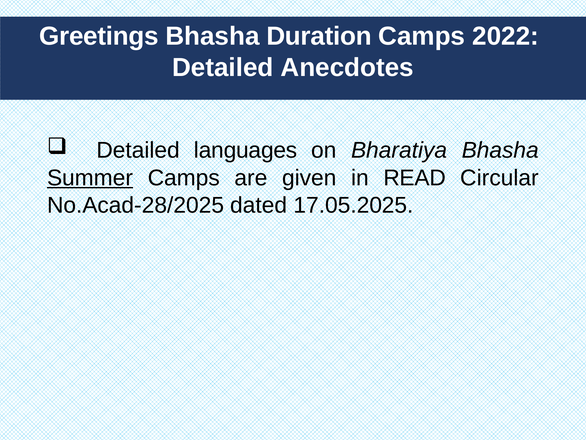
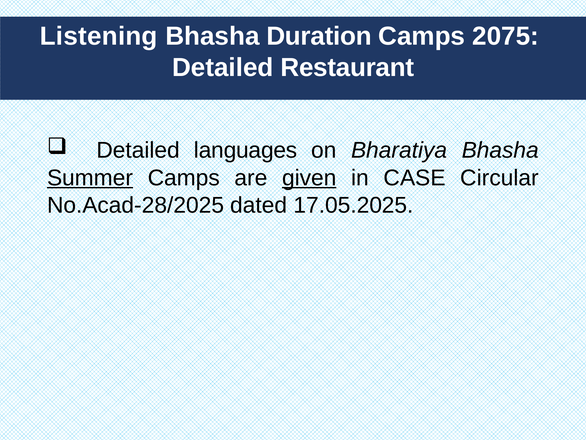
Greetings: Greetings -> Listening
2022: 2022 -> 2075
Anecdotes: Anecdotes -> Restaurant
given underline: none -> present
READ: READ -> CASE
